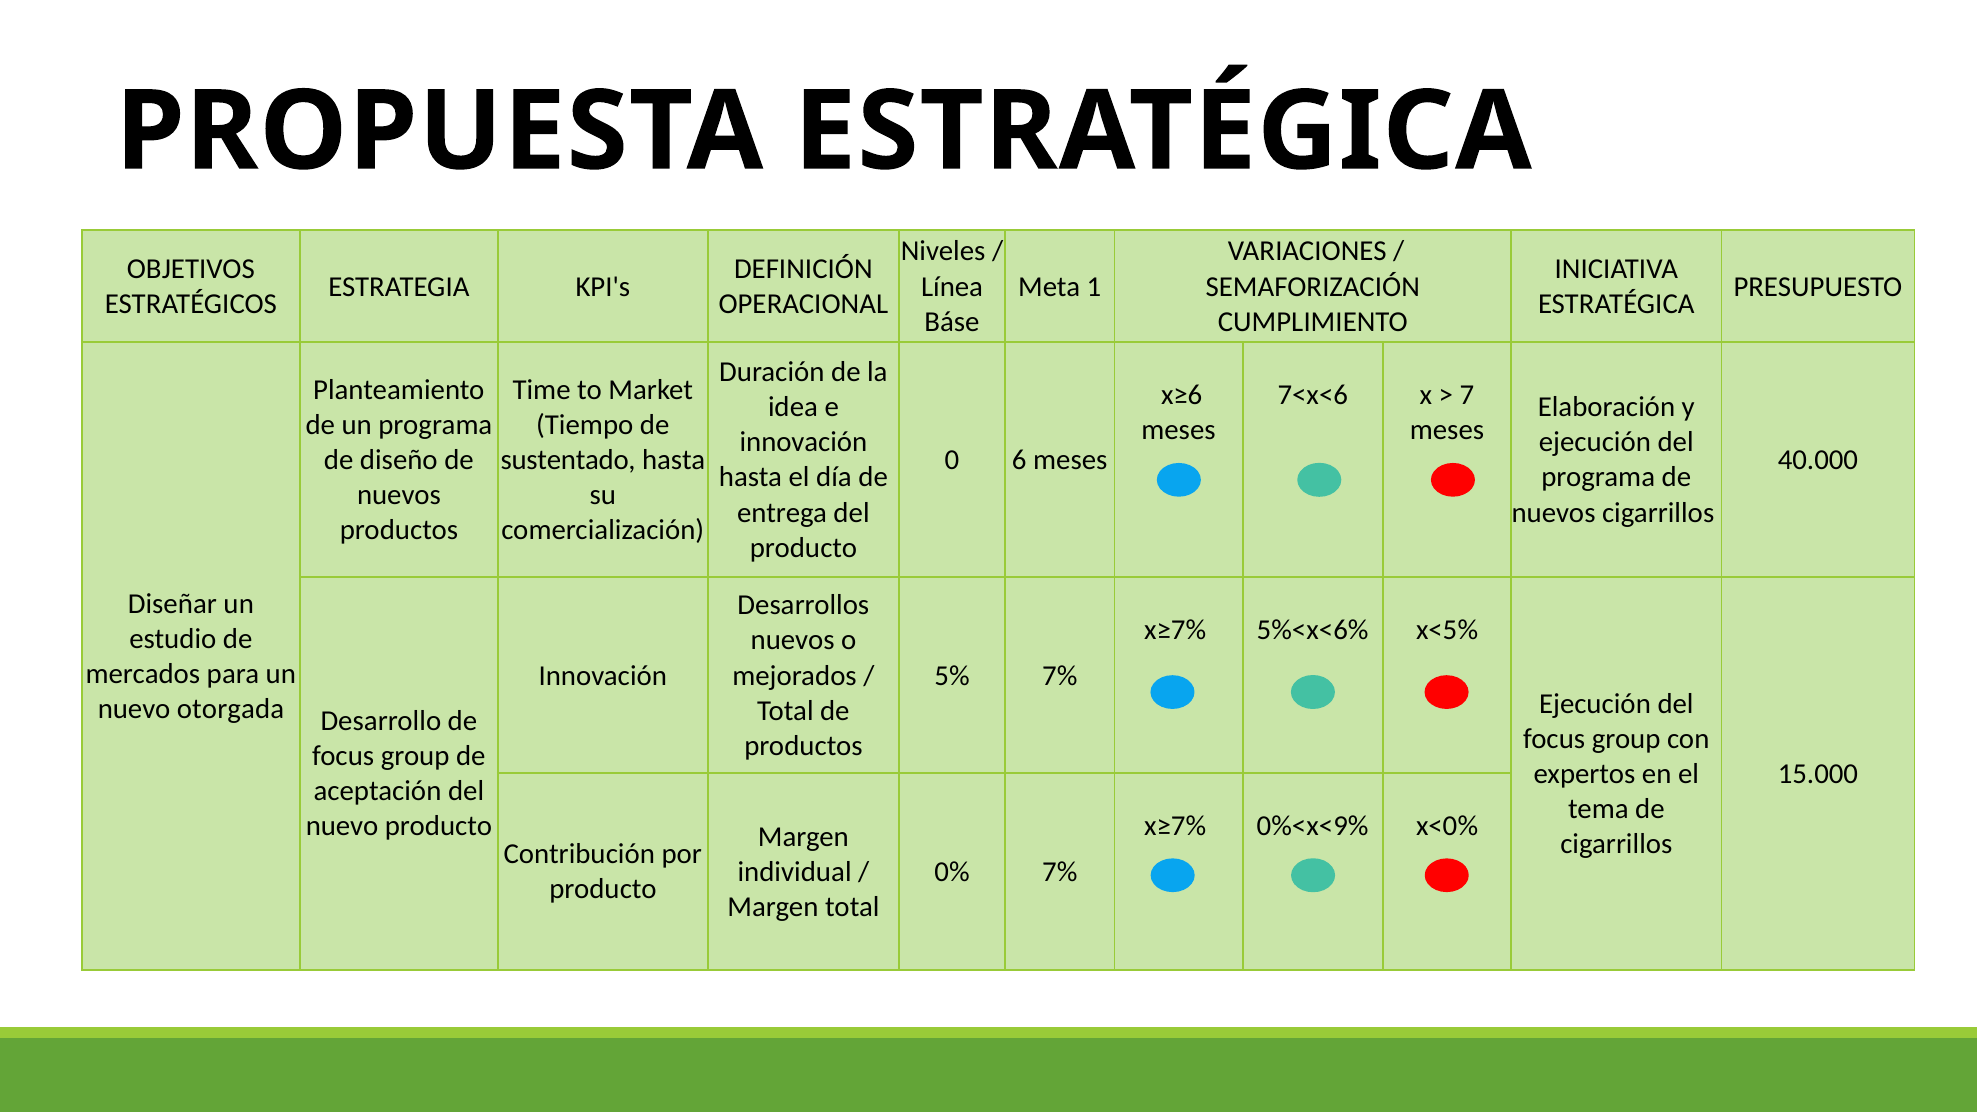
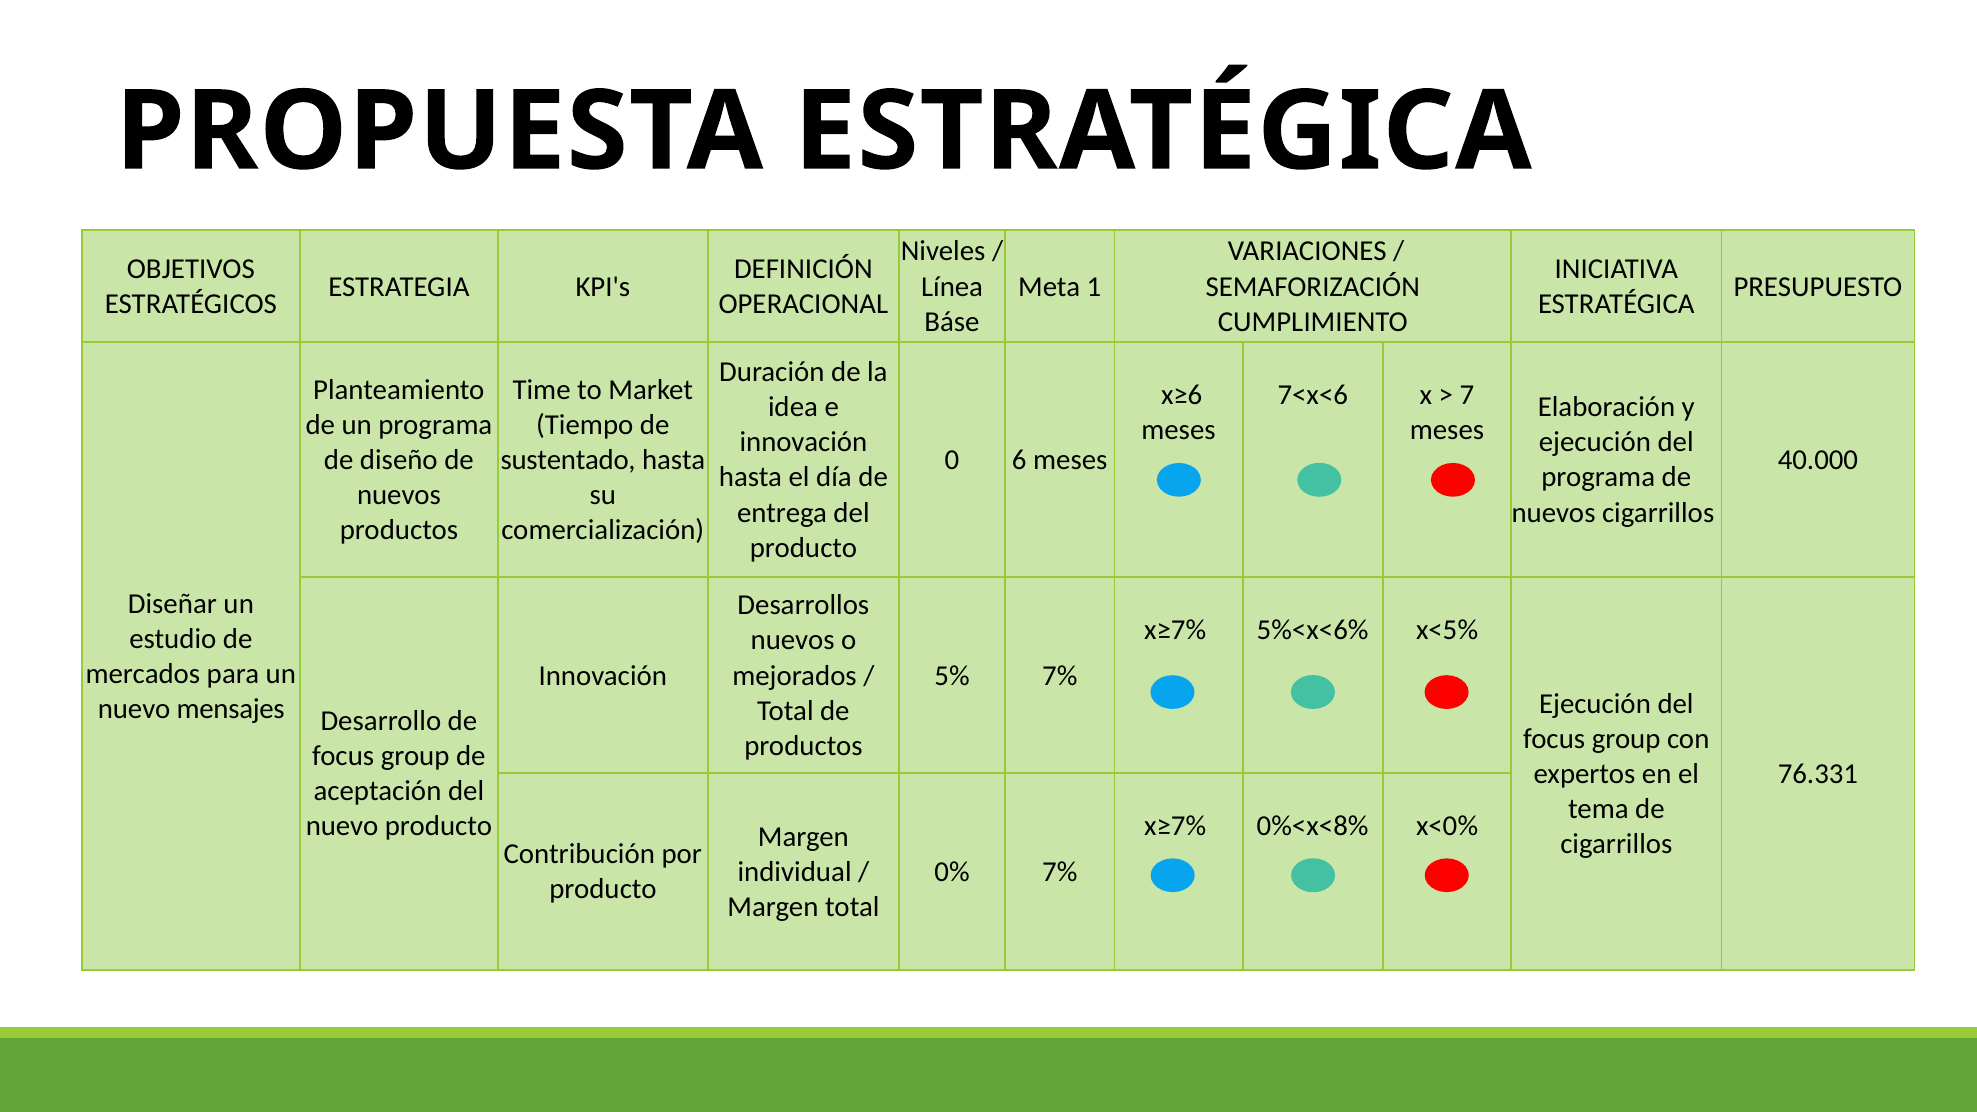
otorgada: otorgada -> mensajes
15.000: 15.000 -> 76.331
0%<x<9%: 0%<x<9% -> 0%<x<8%
